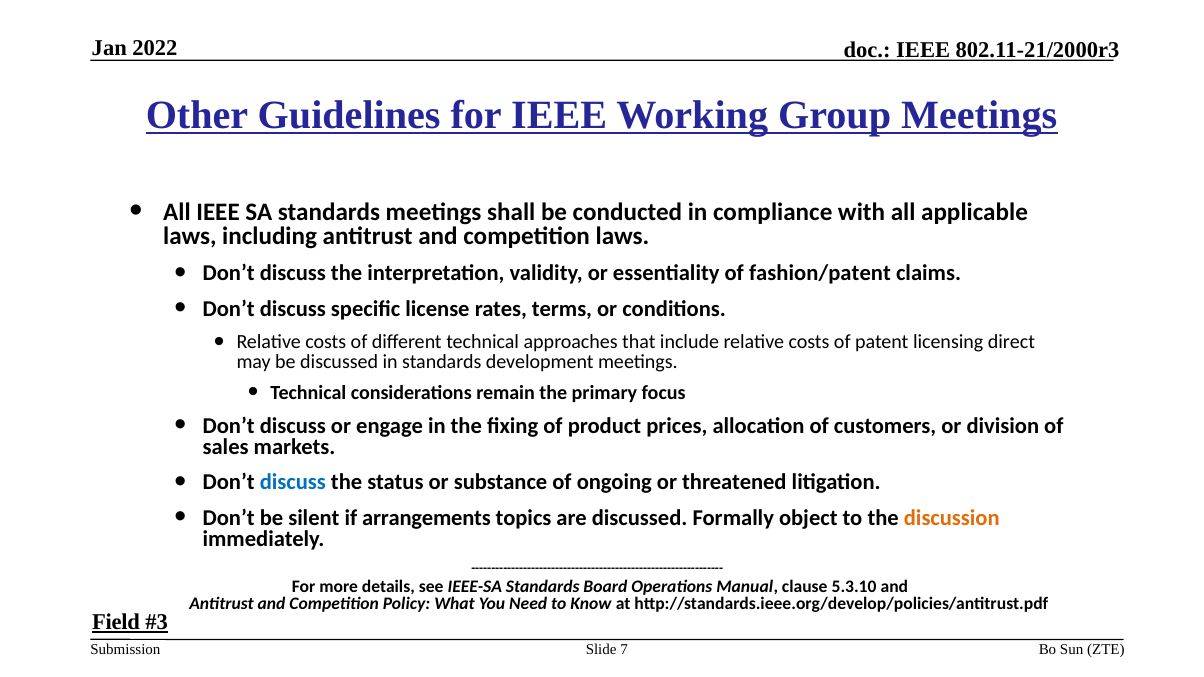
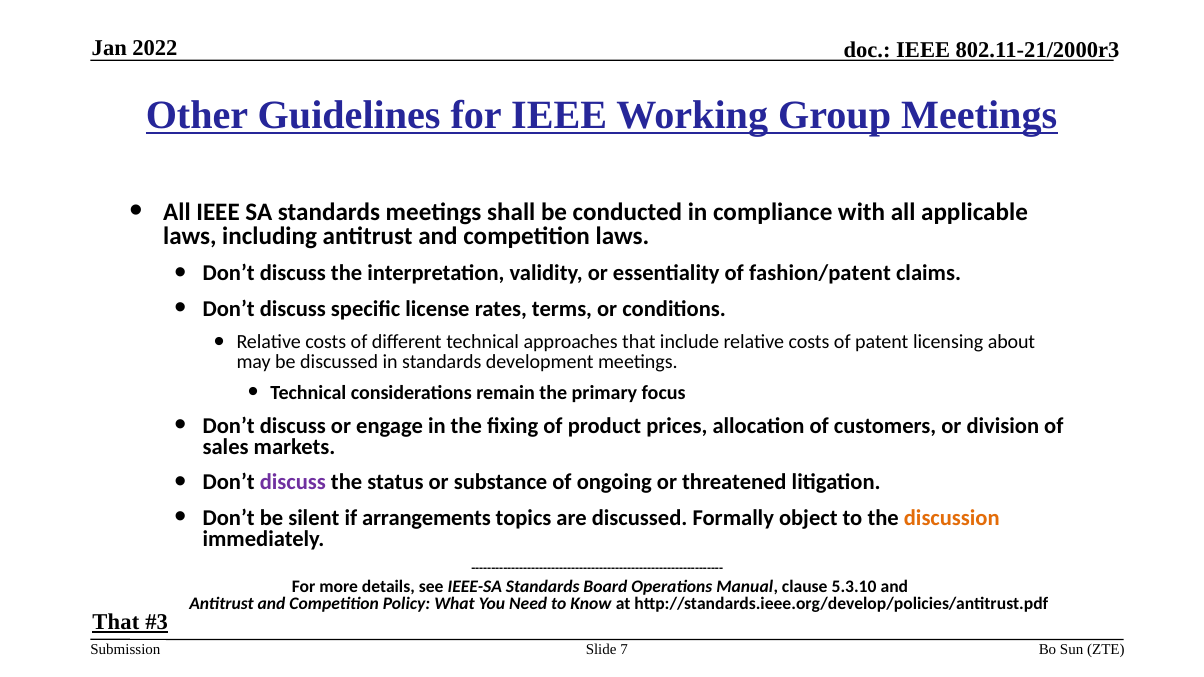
direct: direct -> about
discuss at (293, 483) colour: blue -> purple
Field at (116, 622): Field -> That
